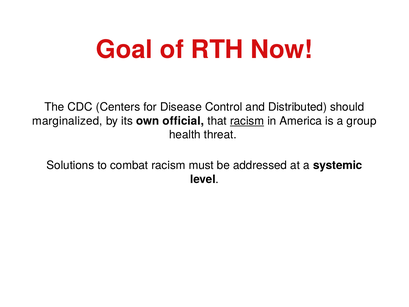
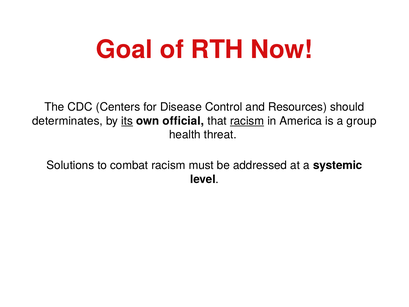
Distributed: Distributed -> Resources
marginalized: marginalized -> determinates
its underline: none -> present
